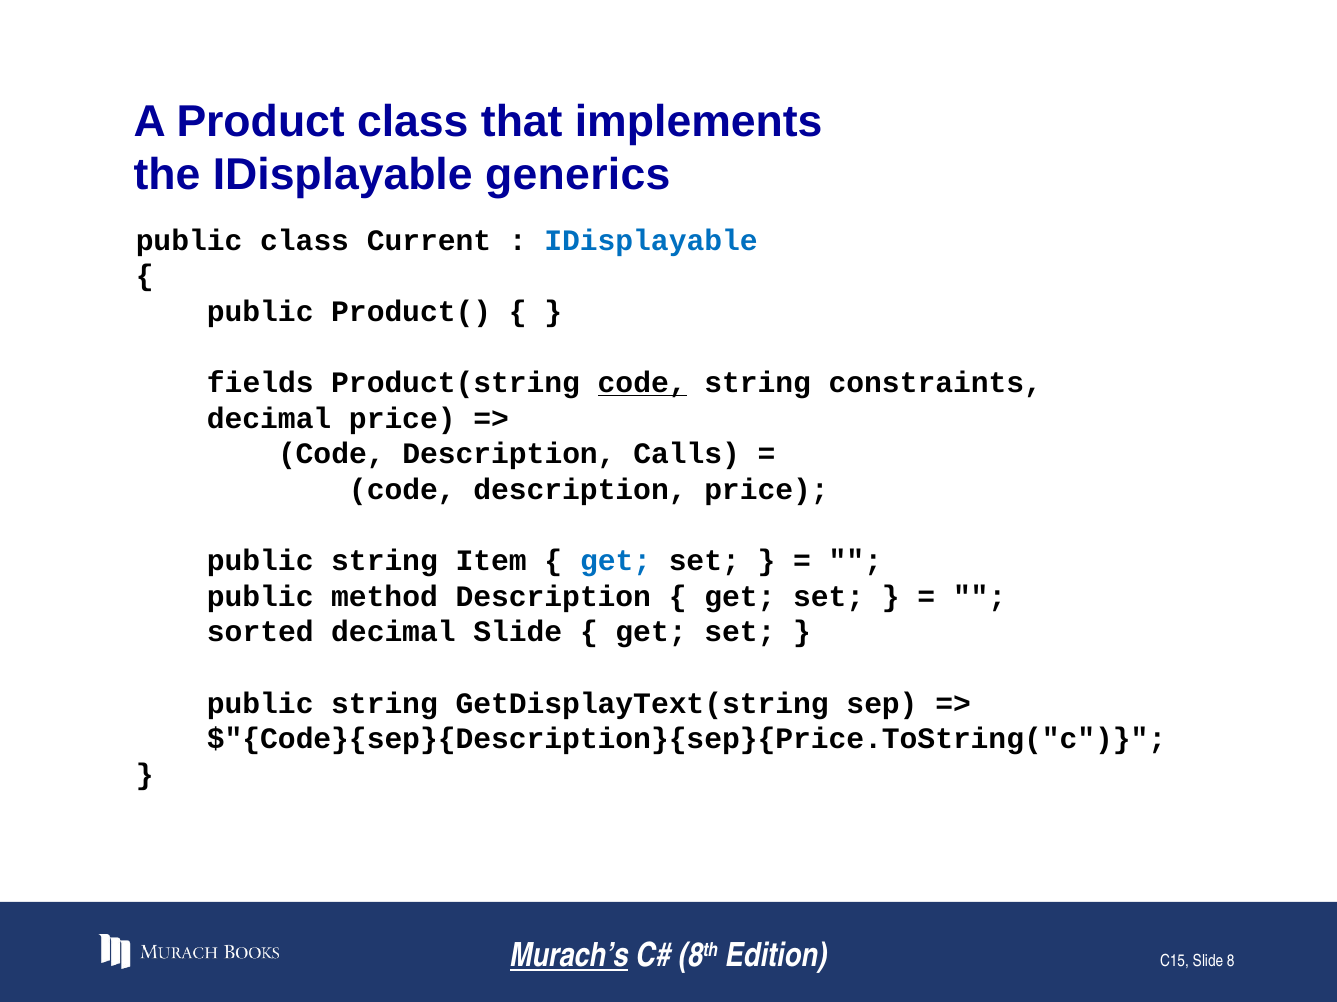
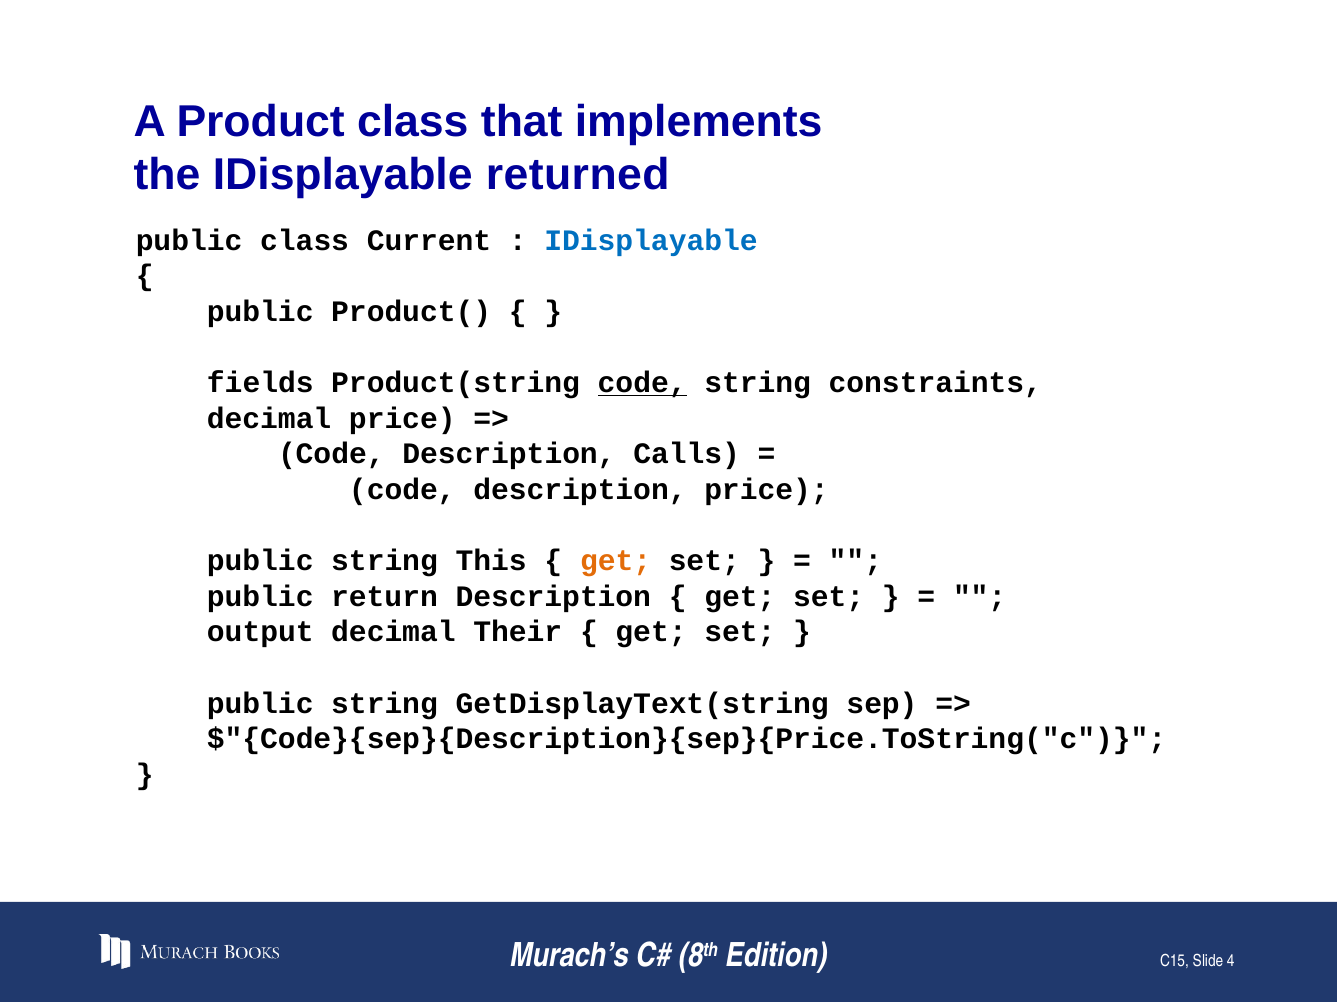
generics: generics -> returned
Item: Item -> This
get at (616, 561) colour: blue -> orange
method: method -> return
sorted: sorted -> output
decimal Slide: Slide -> Their
Murach’s underline: present -> none
8: 8 -> 4
